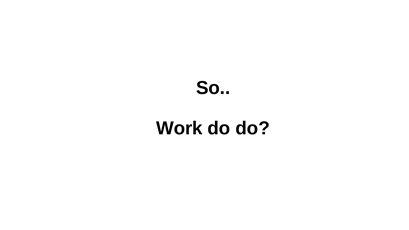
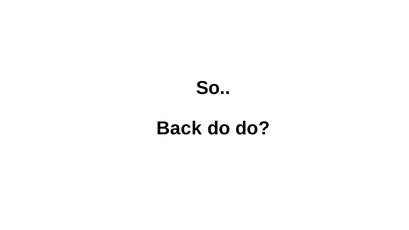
Work: Work -> Back
